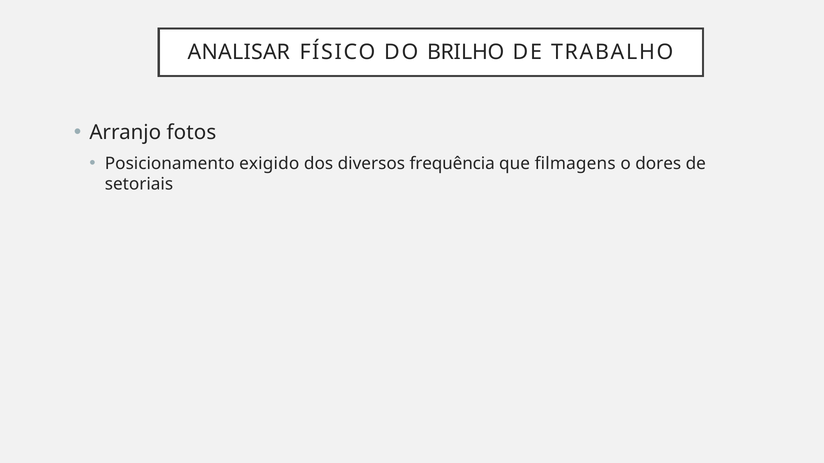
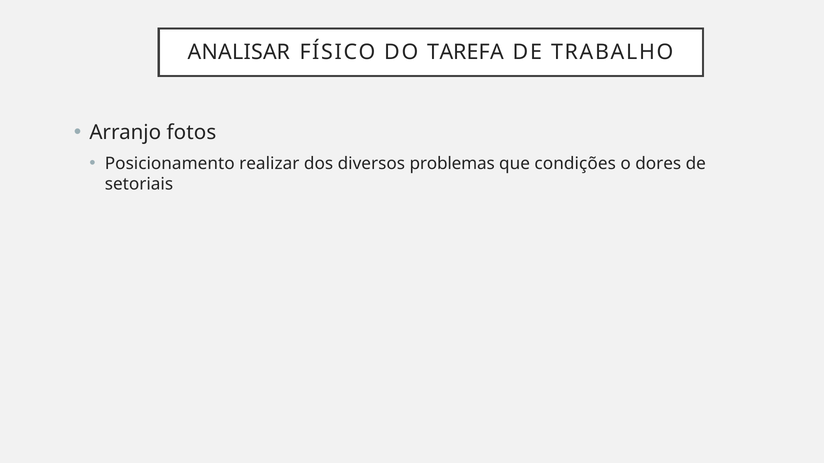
BRILHO: BRILHO -> TAREFA
exigido: exigido -> realizar
frequência: frequência -> problemas
filmagens: filmagens -> condições
